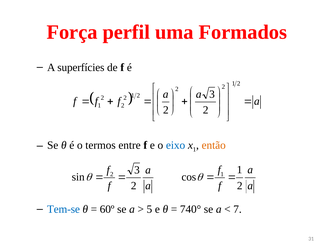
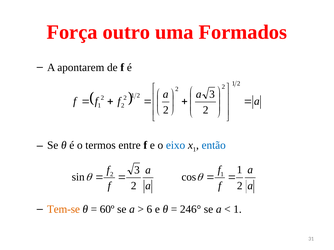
perfil: perfil -> outro
superfícies: superfícies -> apontarem
então colour: orange -> blue
Tem-se colour: blue -> orange
5: 5 -> 6
740°: 740° -> 246°
7 at (237, 210): 7 -> 1
